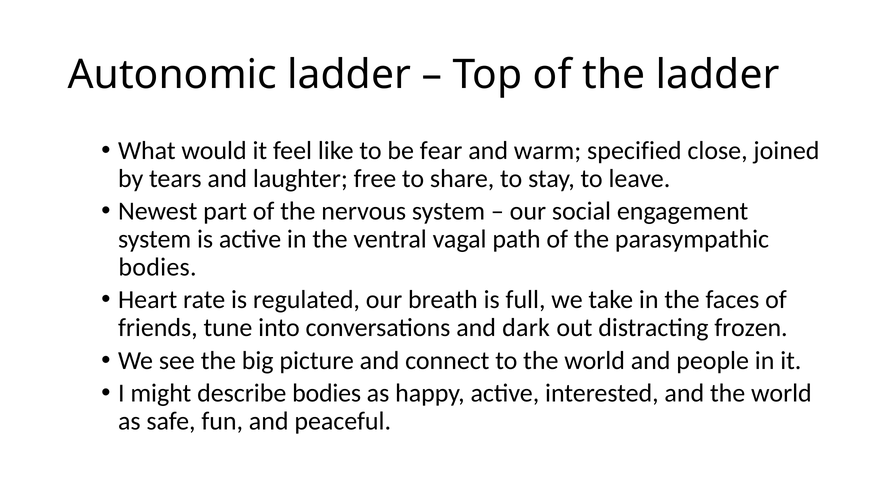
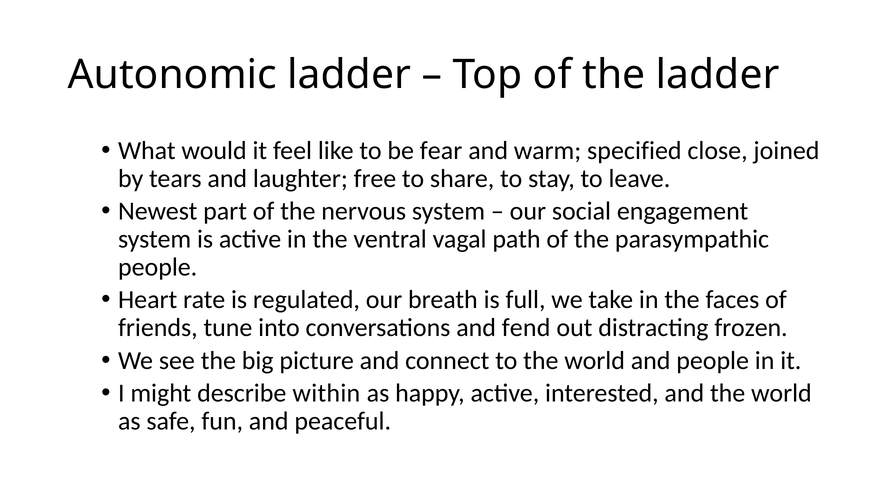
bodies at (158, 267): bodies -> people
dark: dark -> fend
describe bodies: bodies -> within
